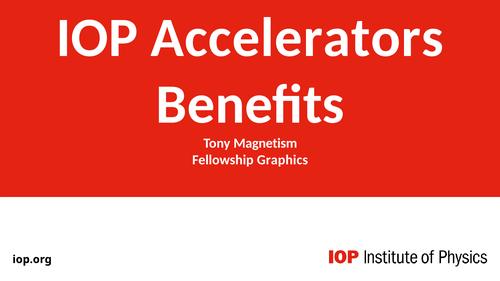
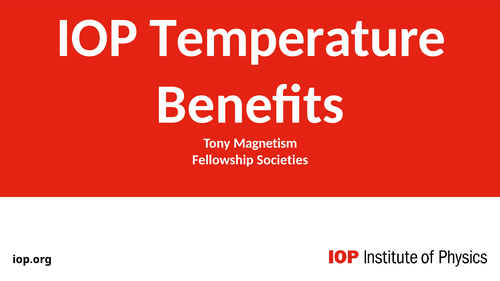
Accelerators: Accelerators -> Temperature
Graphics: Graphics -> Societies
